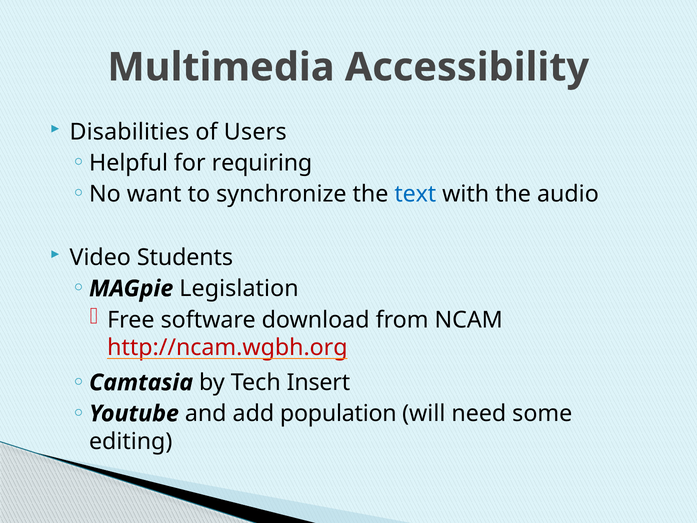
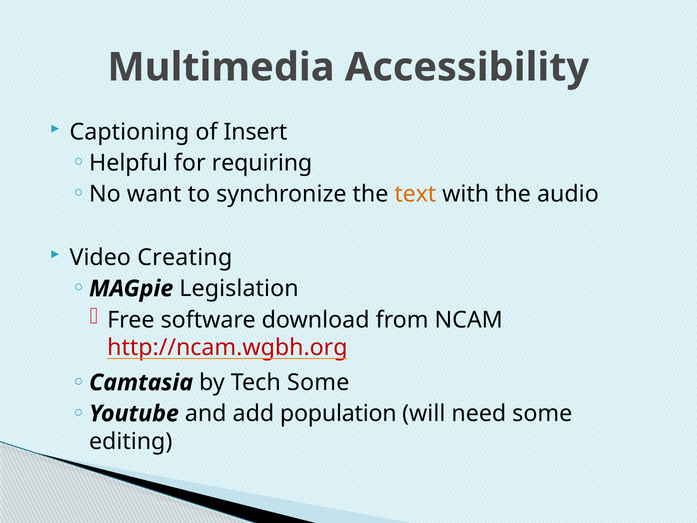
Disabilities: Disabilities -> Captioning
Users: Users -> Insert
text colour: blue -> orange
Students: Students -> Creating
Tech Insert: Insert -> Some
